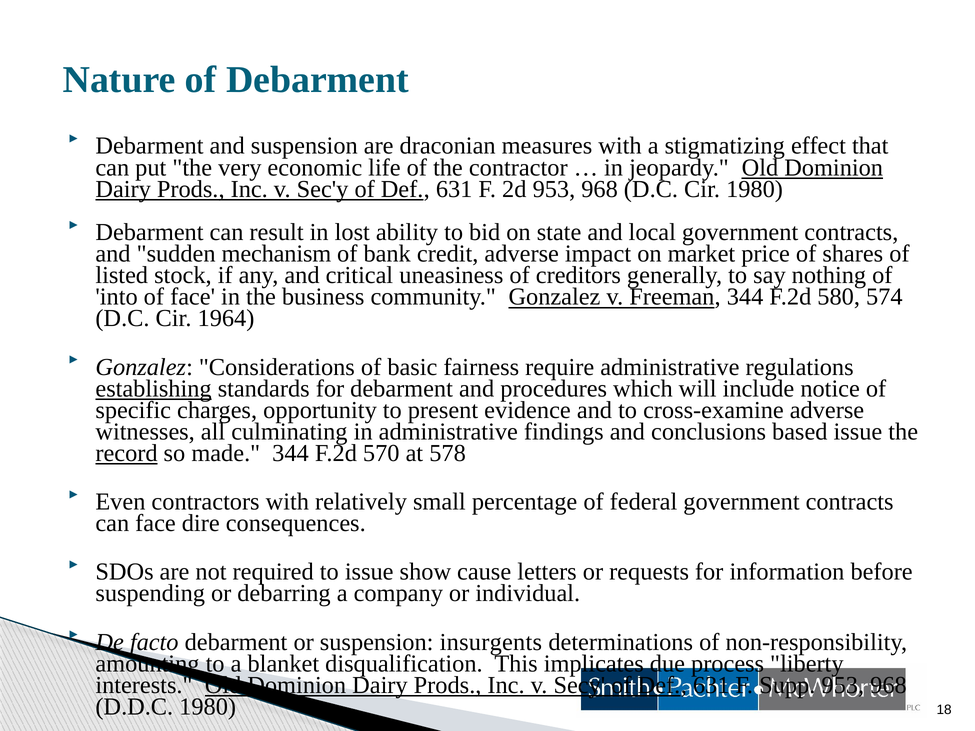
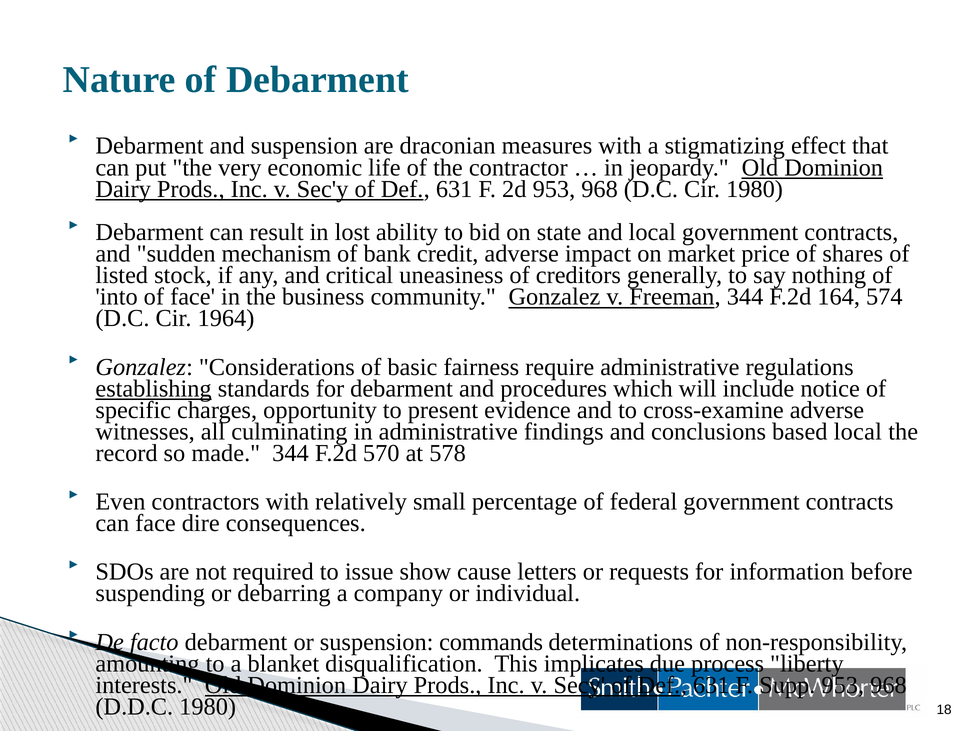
580: 580 -> 164
based issue: issue -> local
record underline: present -> none
insurgents: insurgents -> commands
